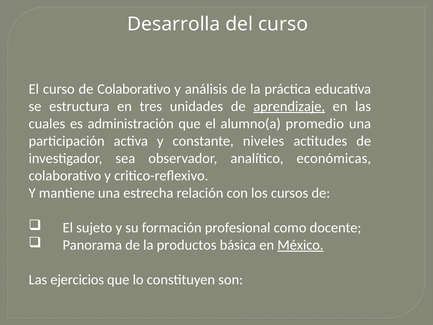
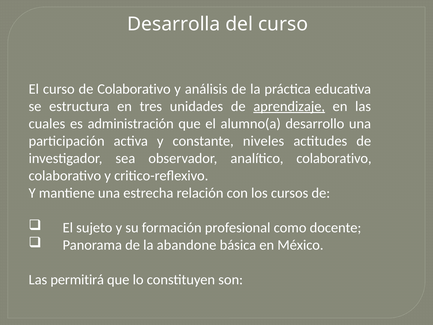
promedio: promedio -> desarrollo
analítico económicas: económicas -> colaborativo
productos: productos -> abandone
México underline: present -> none
ejercicios: ejercicios -> permitirá
